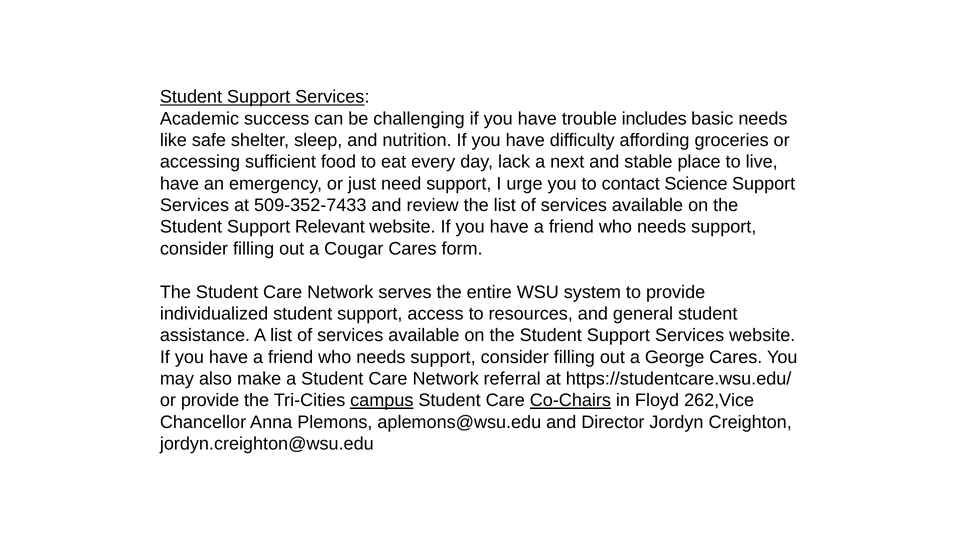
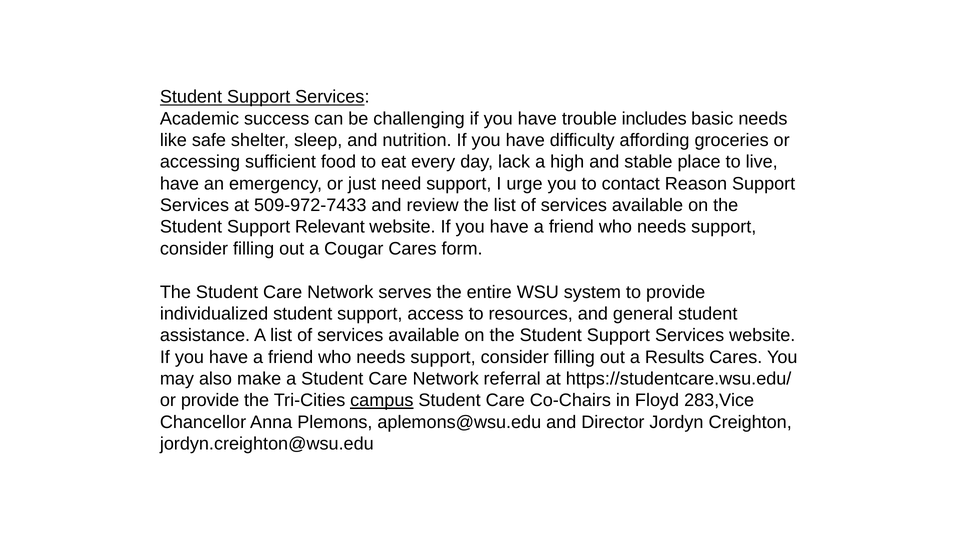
next: next -> high
Science: Science -> Reason
509-352-7433: 509-352-7433 -> 509-972-7433
George: George -> Results
Co-Chairs underline: present -> none
262,Vice: 262,Vice -> 283,Vice
